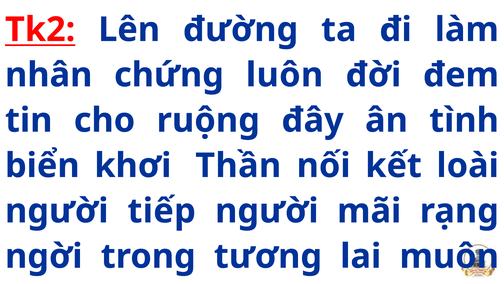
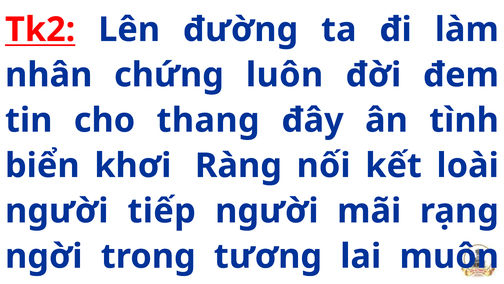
ruộng: ruộng -> thang
Thần: Thần -> Ràng
